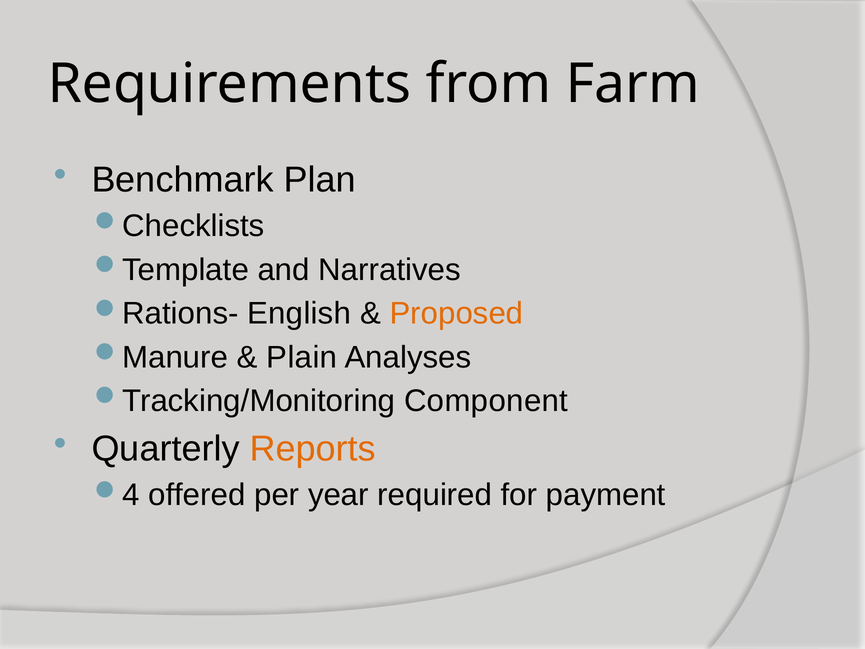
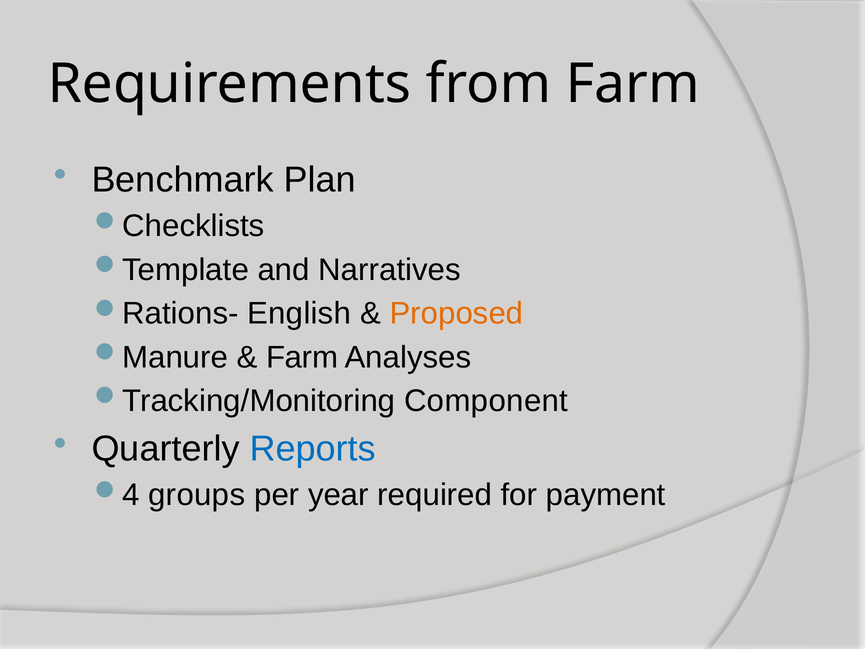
Plain at (302, 357): Plain -> Farm
Reports colour: orange -> blue
offered: offered -> groups
